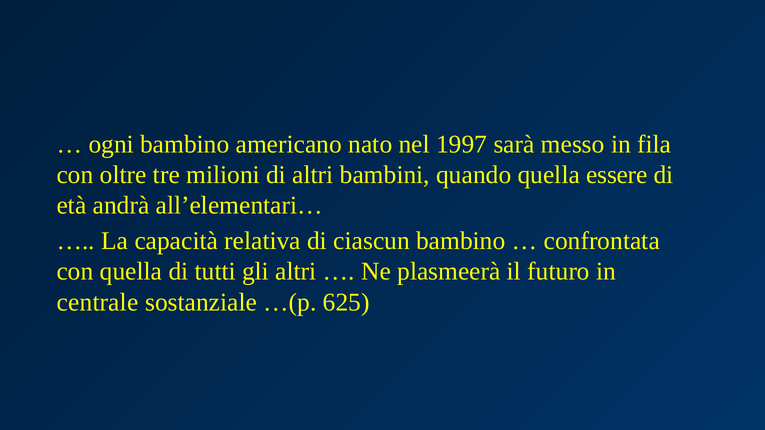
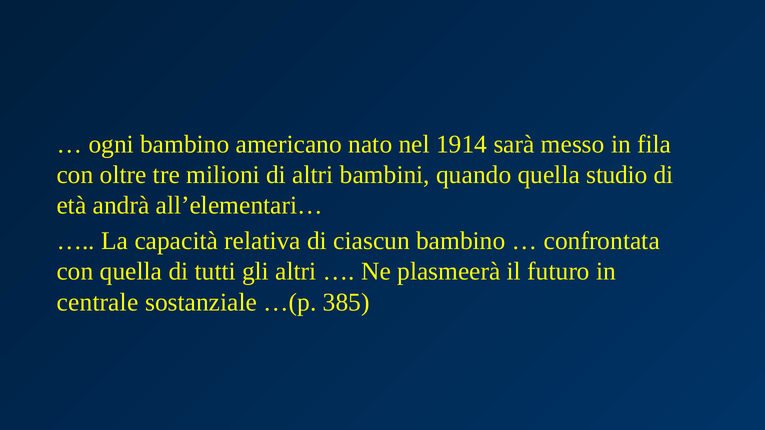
1997: 1997 -> 1914
essere: essere -> studio
625: 625 -> 385
